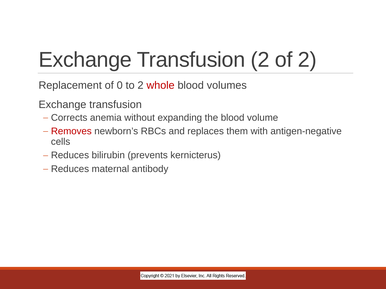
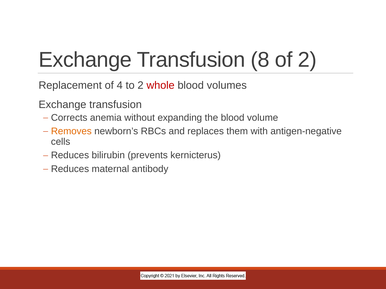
Transfusion 2: 2 -> 8
0: 0 -> 4
Removes colour: red -> orange
